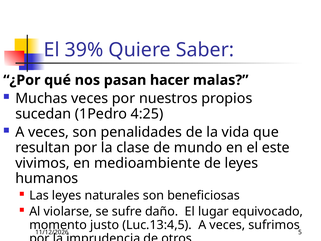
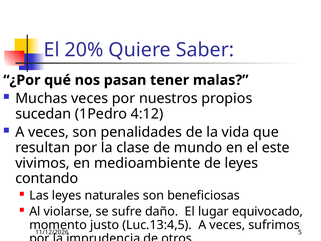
39%: 39% -> 20%
hacer: hacer -> tener
4:25: 4:25 -> 4:12
humanos: humanos -> contando
